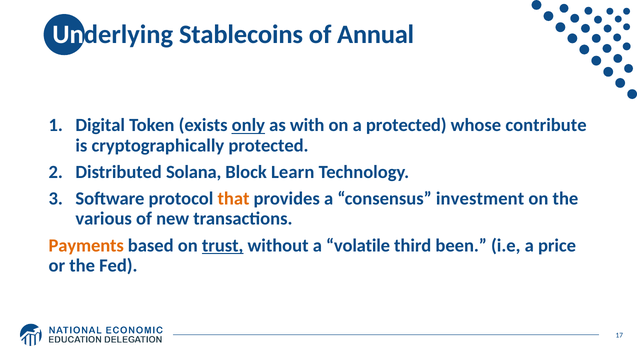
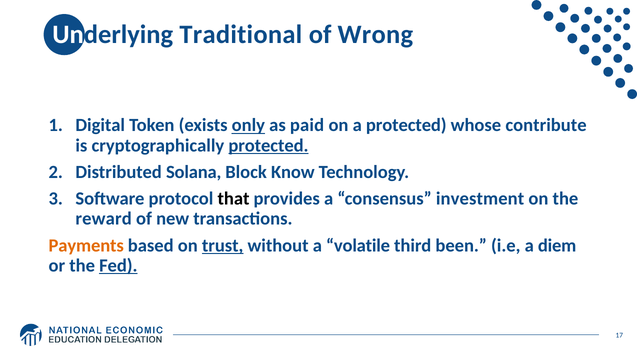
Stablecoins: Stablecoins -> Traditional
Annual: Annual -> Wrong
with: with -> paid
protected at (268, 146) underline: none -> present
Learn: Learn -> Know
that colour: orange -> black
various: various -> reward
price: price -> diem
Fed underline: none -> present
